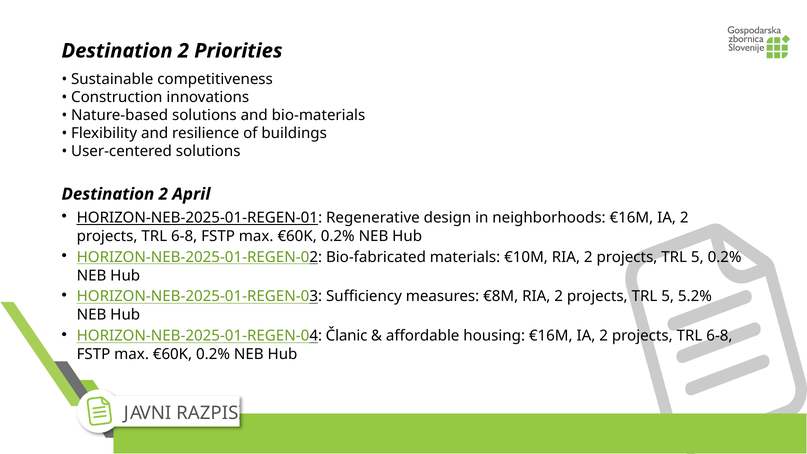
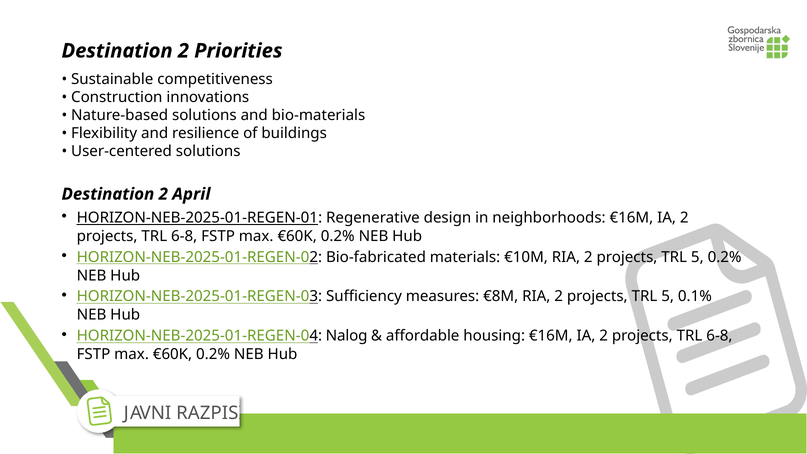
5.2%: 5.2% -> 0.1%
Članic: Članic -> Nalog
